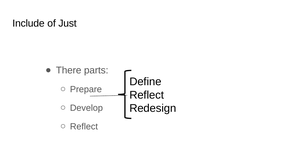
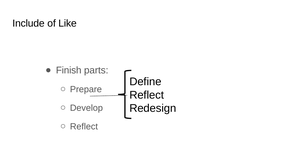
Just: Just -> Like
There: There -> Finish
